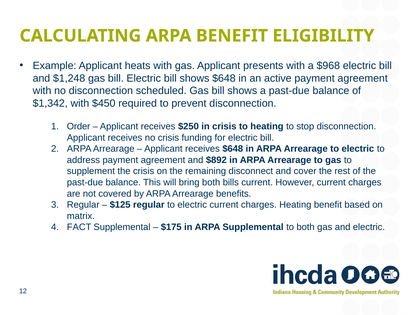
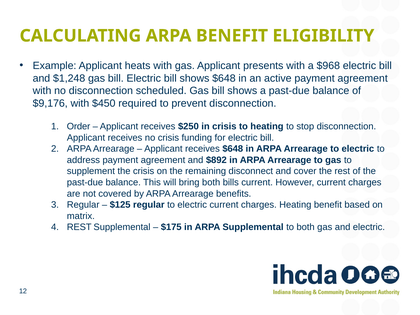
$1,342: $1,342 -> $9,176
FACT at (79, 227): FACT -> REST
